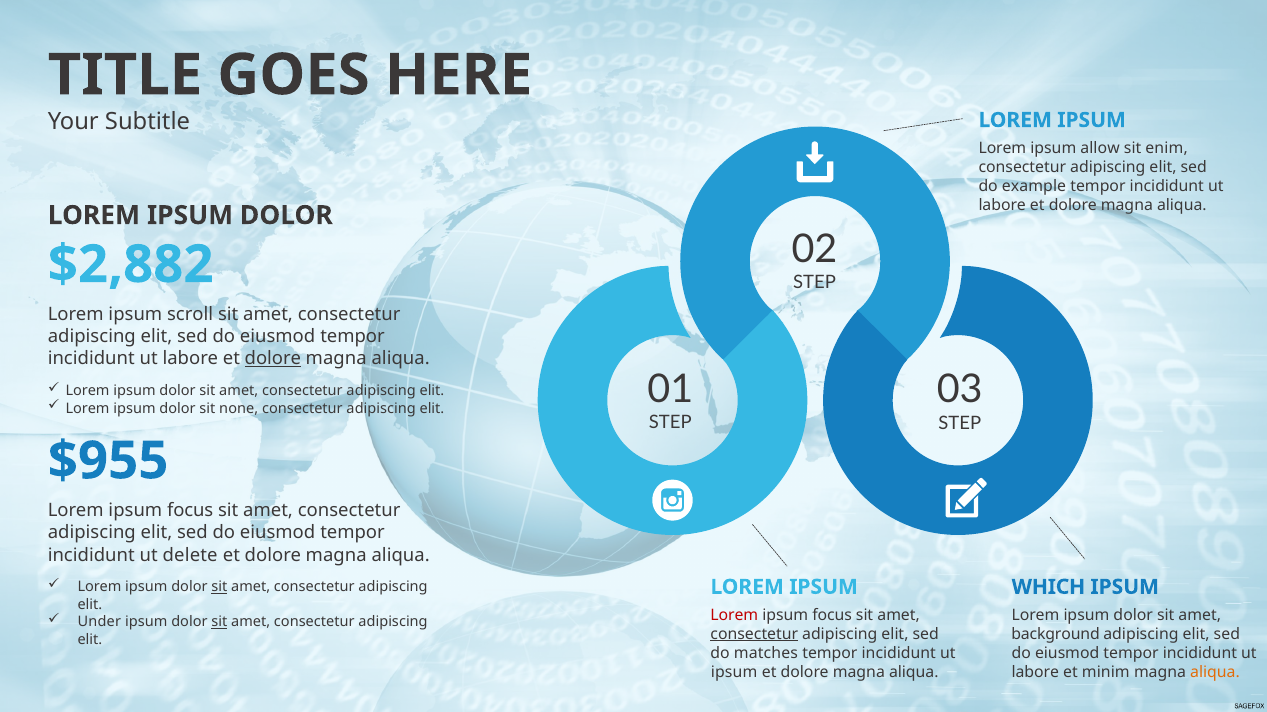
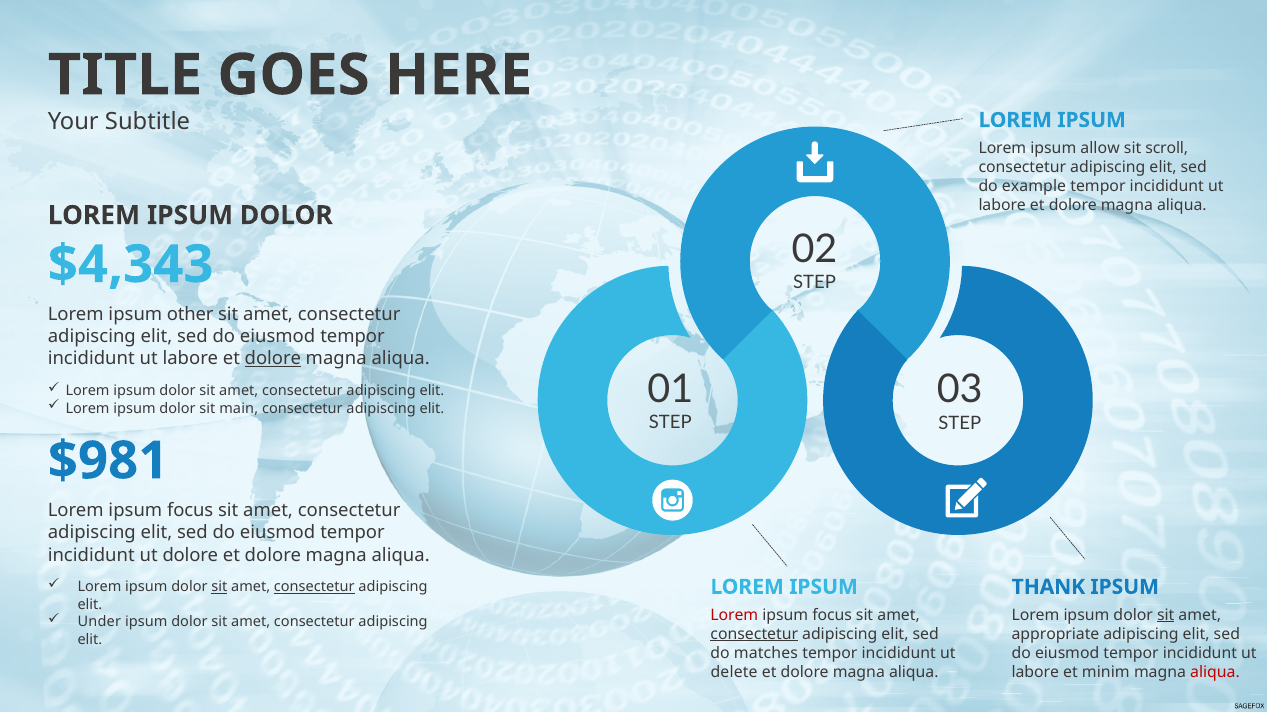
enim: enim -> scroll
$2,882: $2,882 -> $4,343
scroll: scroll -> other
none: none -> main
$955: $955 -> $981
ut delete: delete -> dolore
consectetur at (314, 588) underline: none -> present
WHICH: WHICH -> THANK
sit at (1166, 616) underline: none -> present
sit at (219, 623) underline: present -> none
background: background -> appropriate
ipsum at (734, 673): ipsum -> delete
aliqua at (1215, 673) colour: orange -> red
